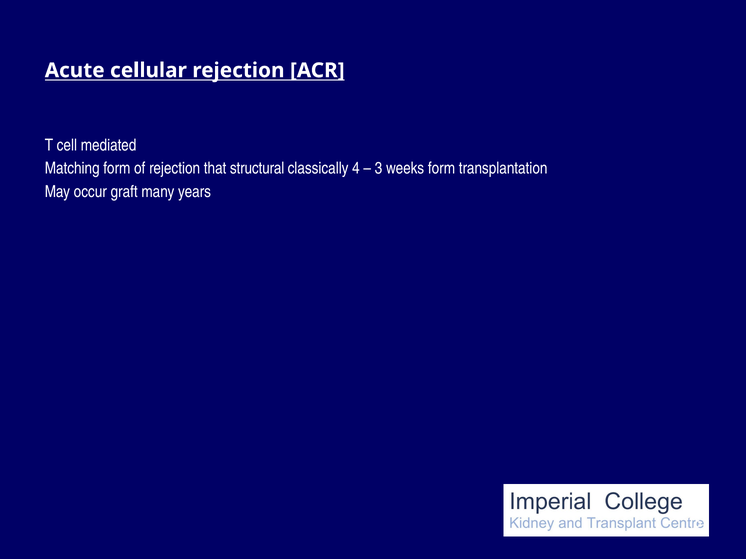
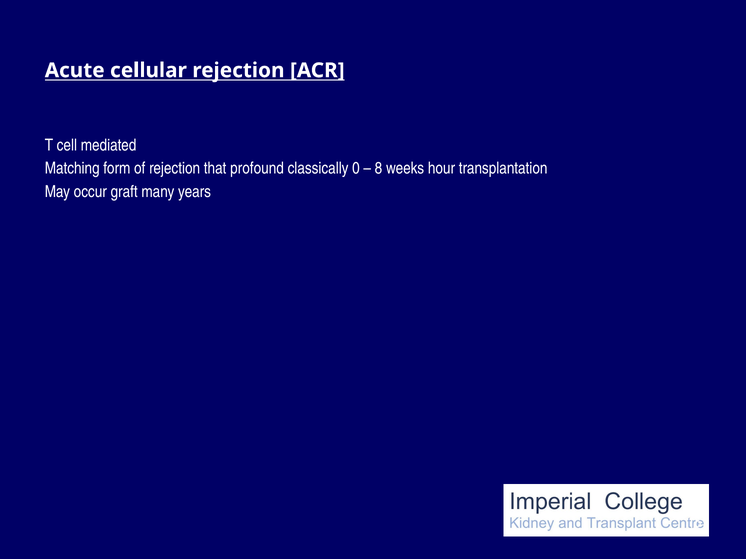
structural: structural -> profound
4: 4 -> 0
3: 3 -> 8
weeks form: form -> hour
